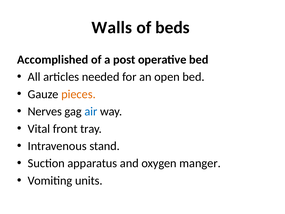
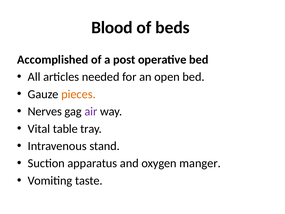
Walls: Walls -> Blood
air colour: blue -> purple
front: front -> table
units: units -> taste
